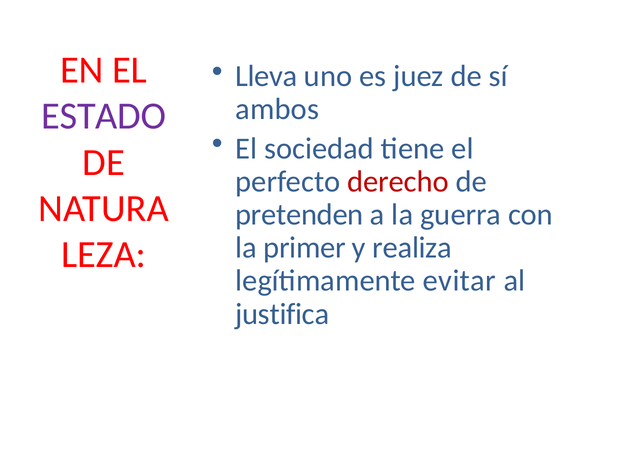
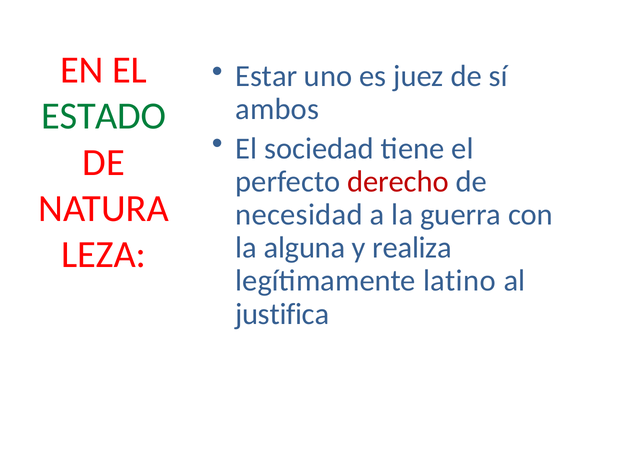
Lleva: Lleva -> Estar
ESTADO colour: purple -> green
pretenden: pretenden -> necesidad
primer: primer -> alguna
evitar: evitar -> latino
